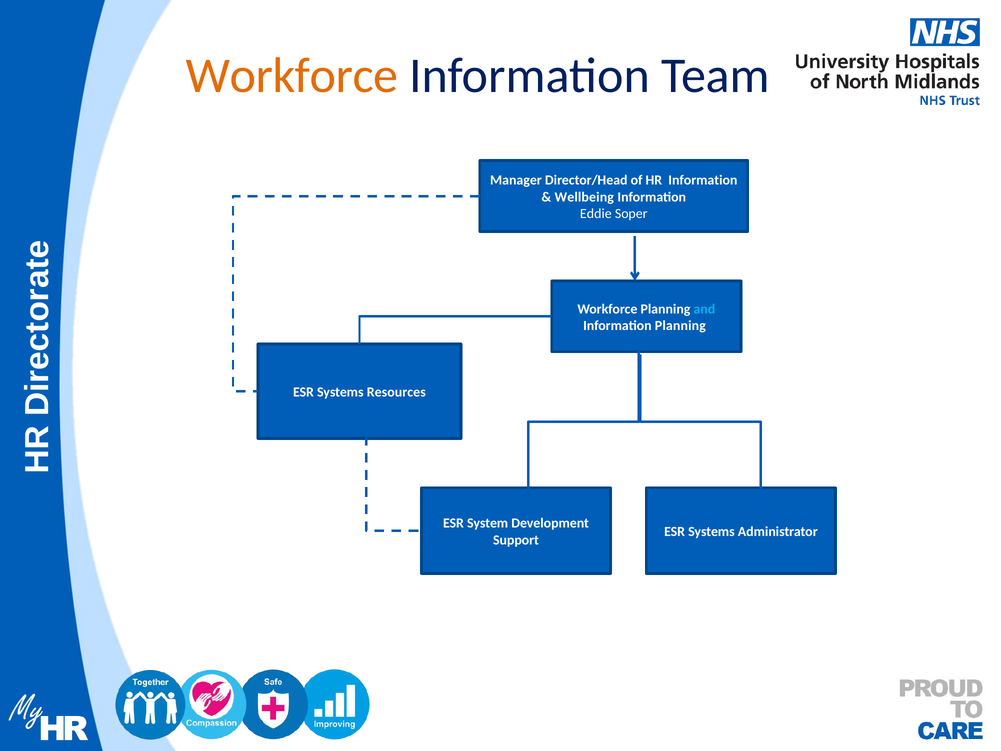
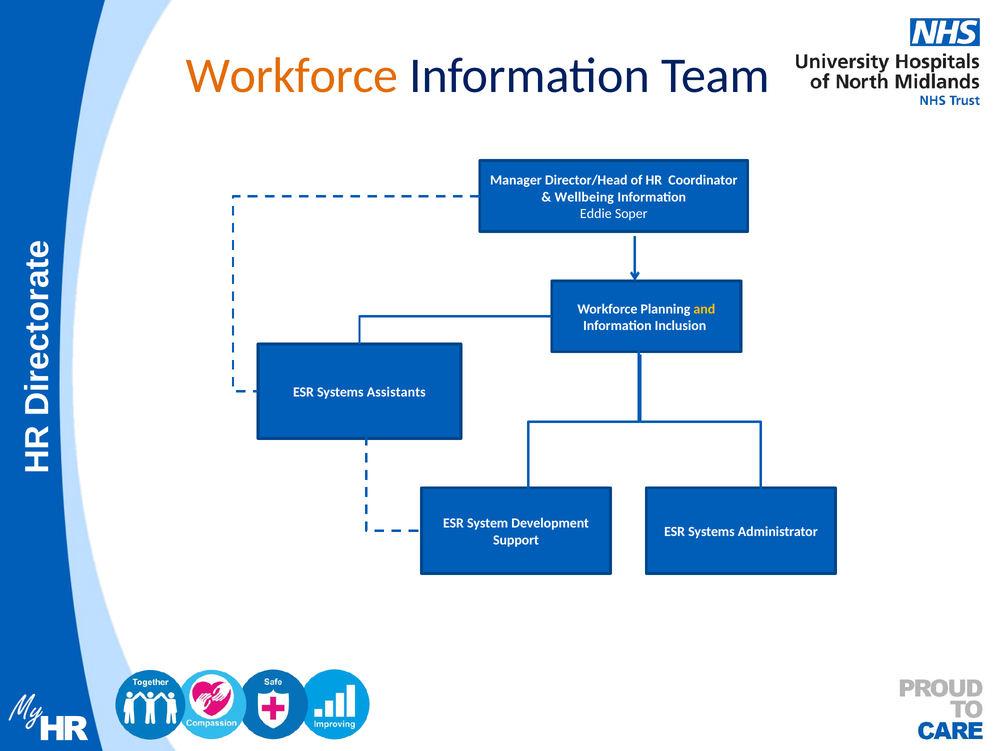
HR Information: Information -> Coordinator
and colour: light blue -> yellow
Information Planning: Planning -> Inclusion
Resources: Resources -> Assistants
